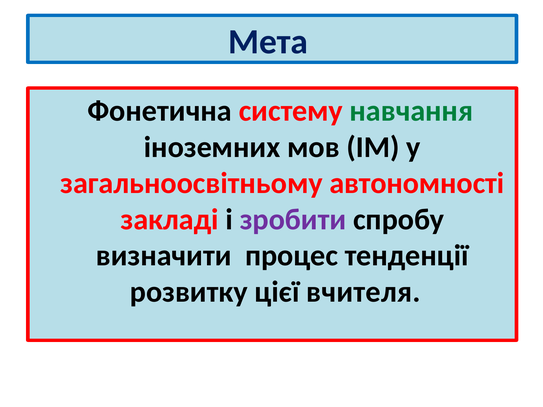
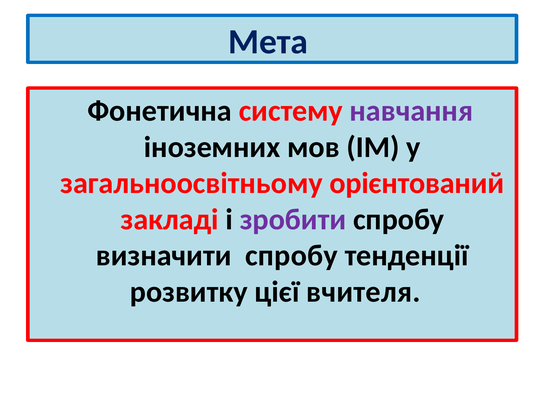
навчання colour: green -> purple
автономності: автономності -> орієнтований
визначити процес: процес -> спробу
